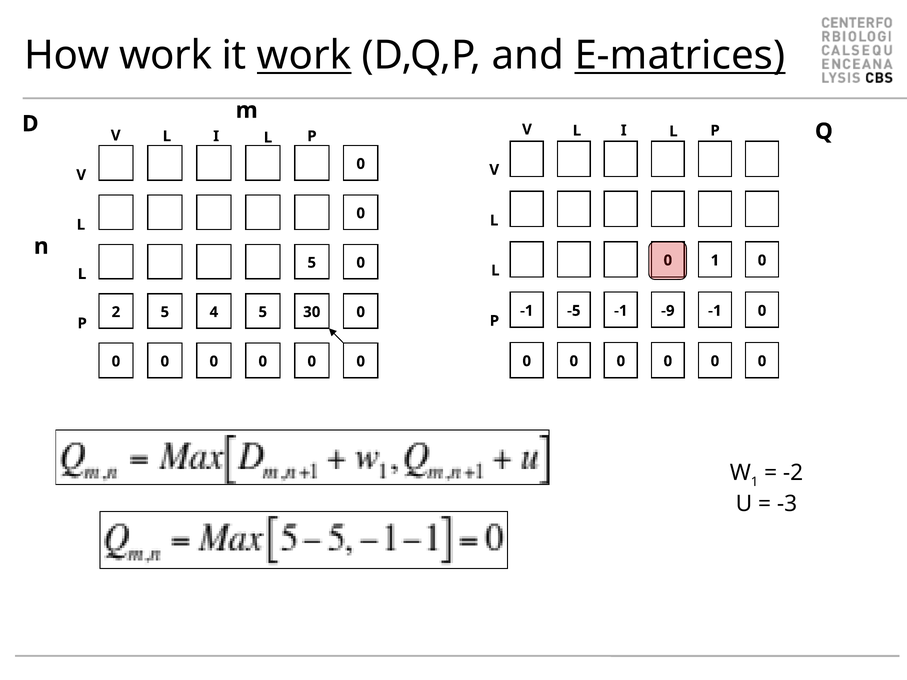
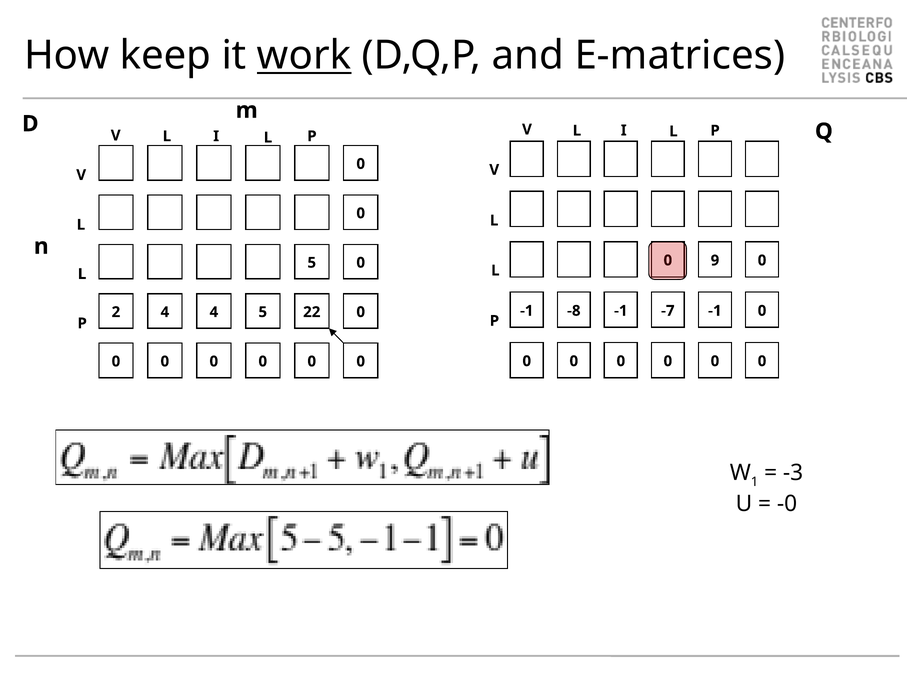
How work: work -> keep
E-matrices underline: present -> none
1 at (715, 261): 1 -> 9
-5: -5 -> -8
-9: -9 -> -7
2 5: 5 -> 4
30: 30 -> 22
-2: -2 -> -3
-3: -3 -> -0
